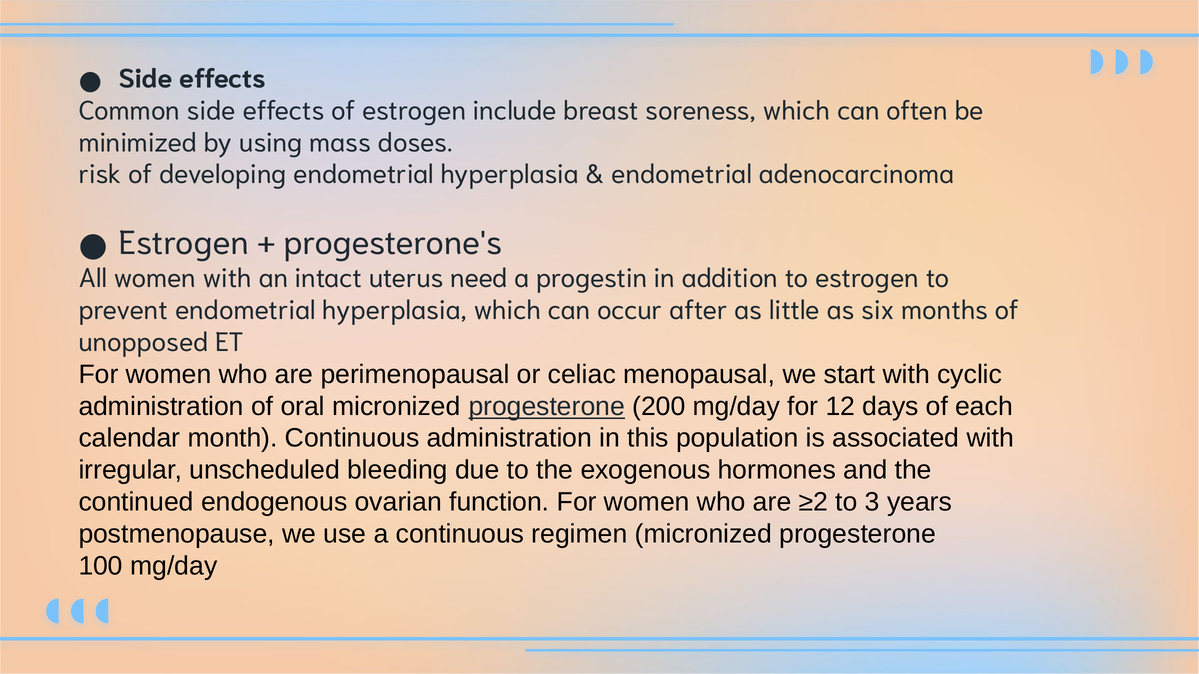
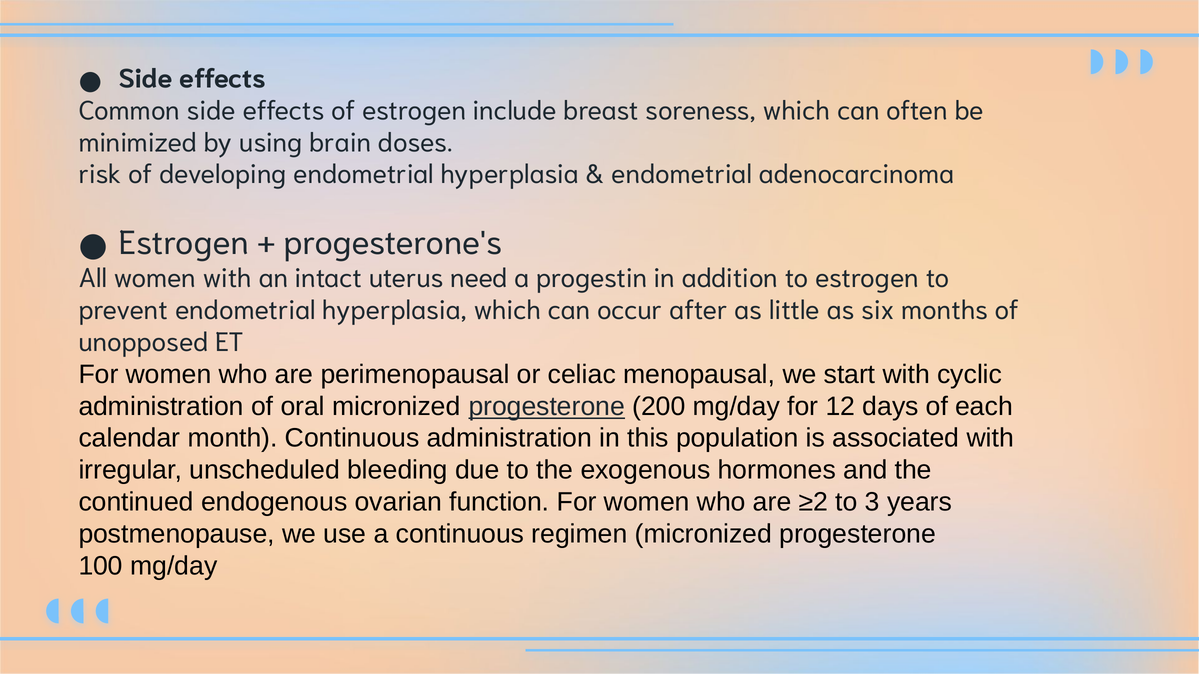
mass: mass -> brain
